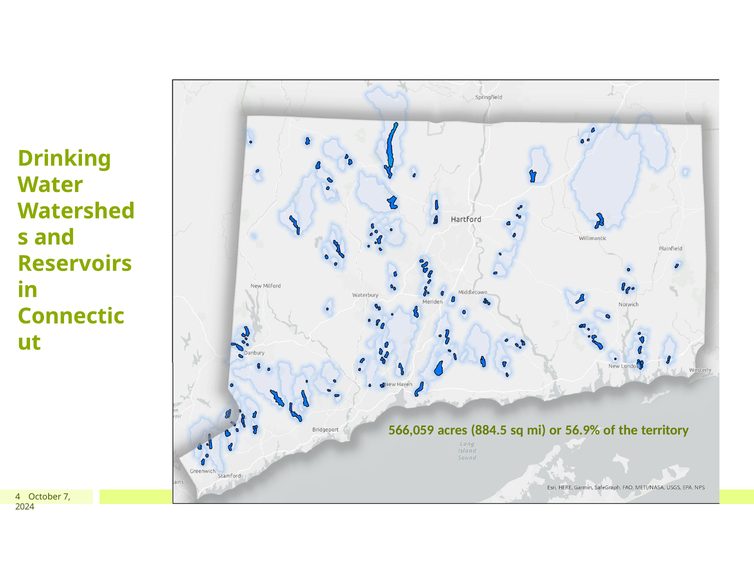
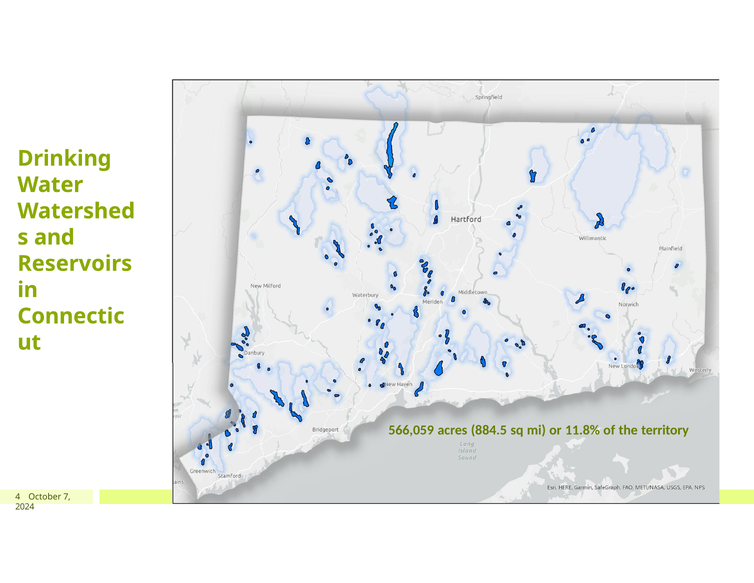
56.9%: 56.9% -> 11.8%
